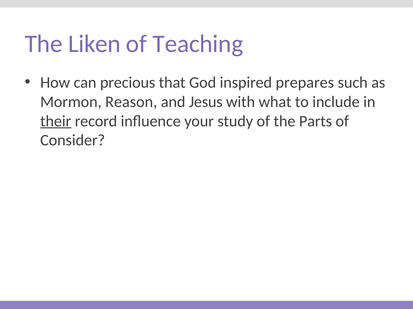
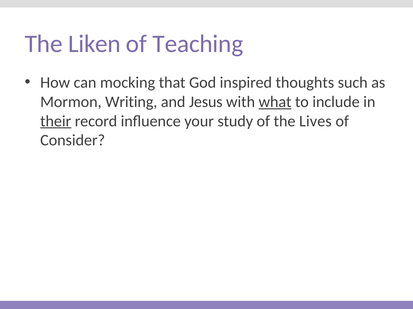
precious: precious -> mocking
prepares: prepares -> thoughts
Reason: Reason -> Writing
what underline: none -> present
Parts: Parts -> Lives
